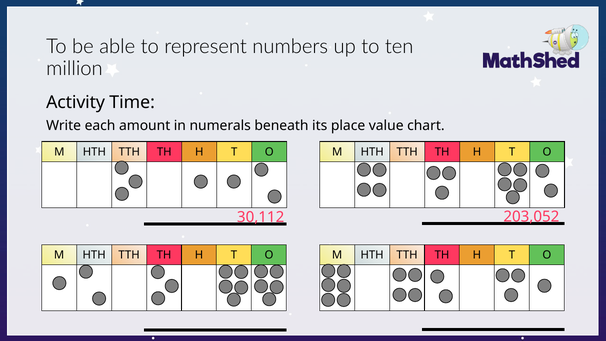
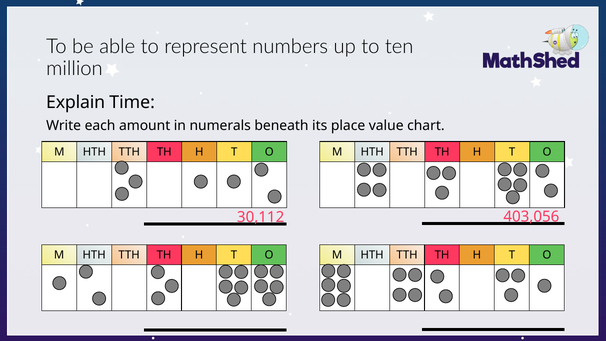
Activity: Activity -> Explain
203,052: 203,052 -> 403,056
